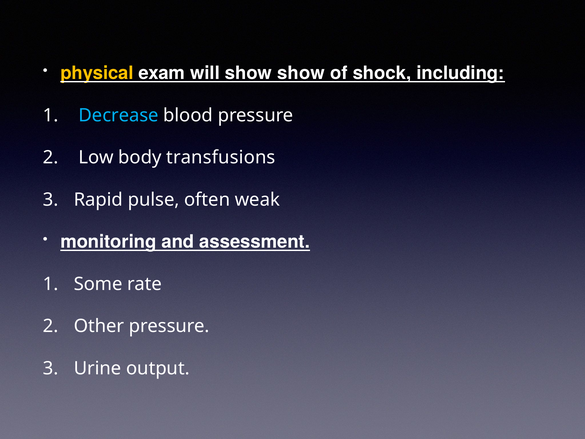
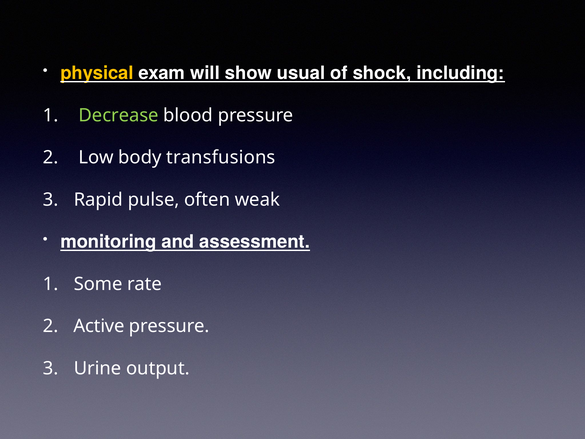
show show: show -> usual
Decrease colour: light blue -> light green
Other: Other -> Active
